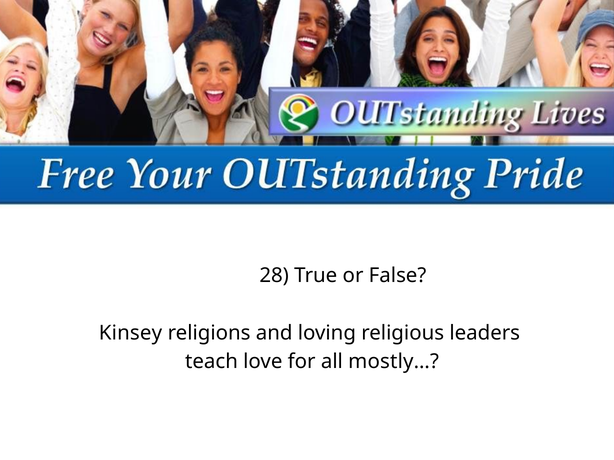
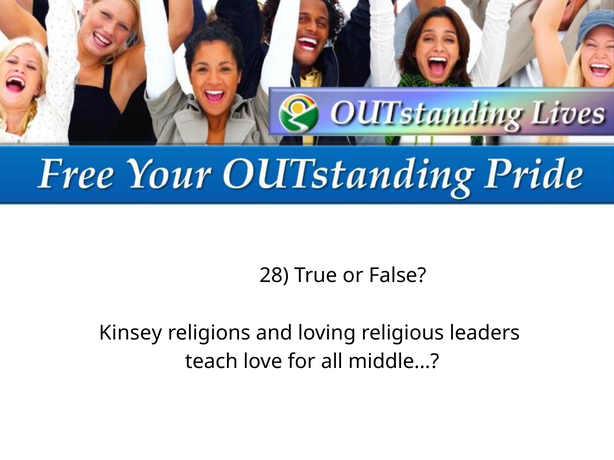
mostly…: mostly… -> middle…
